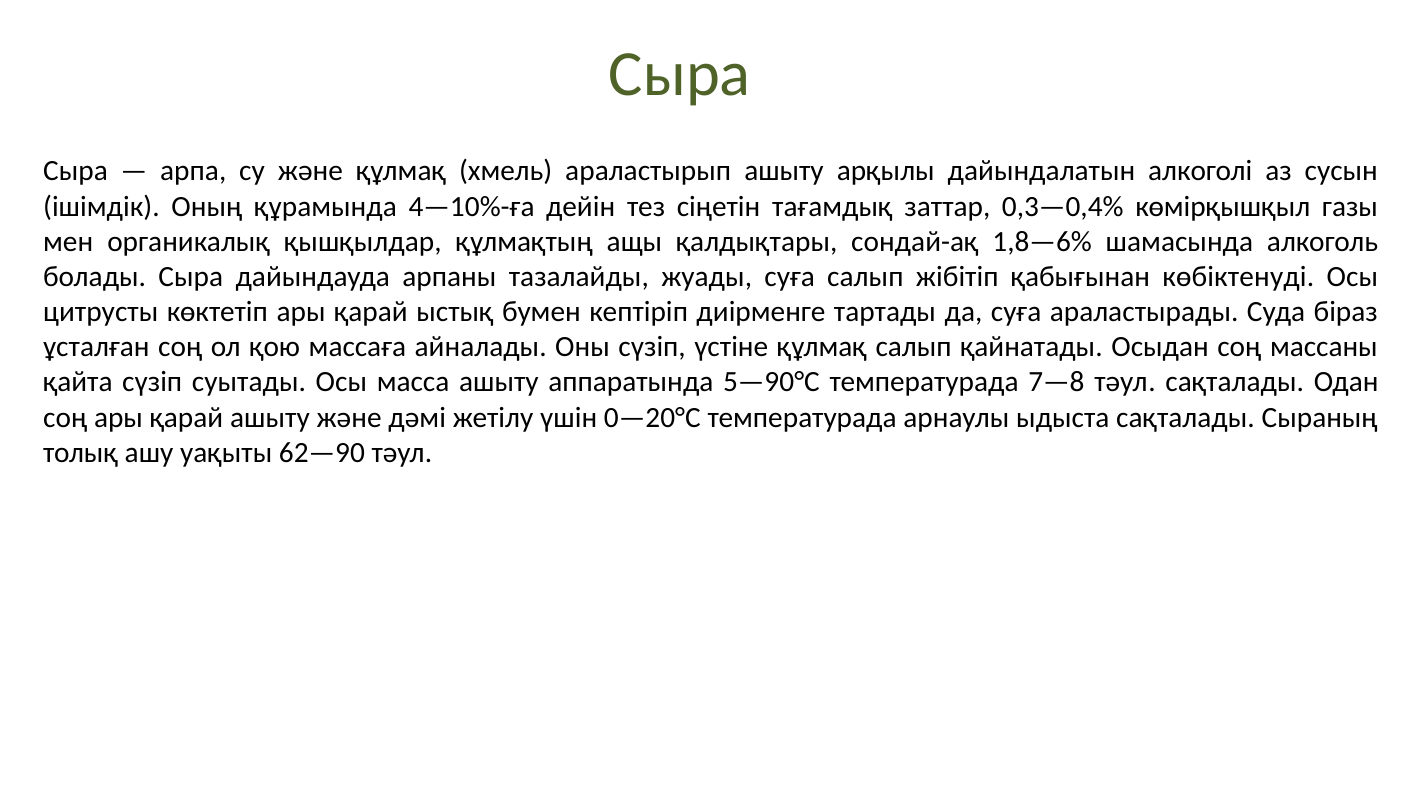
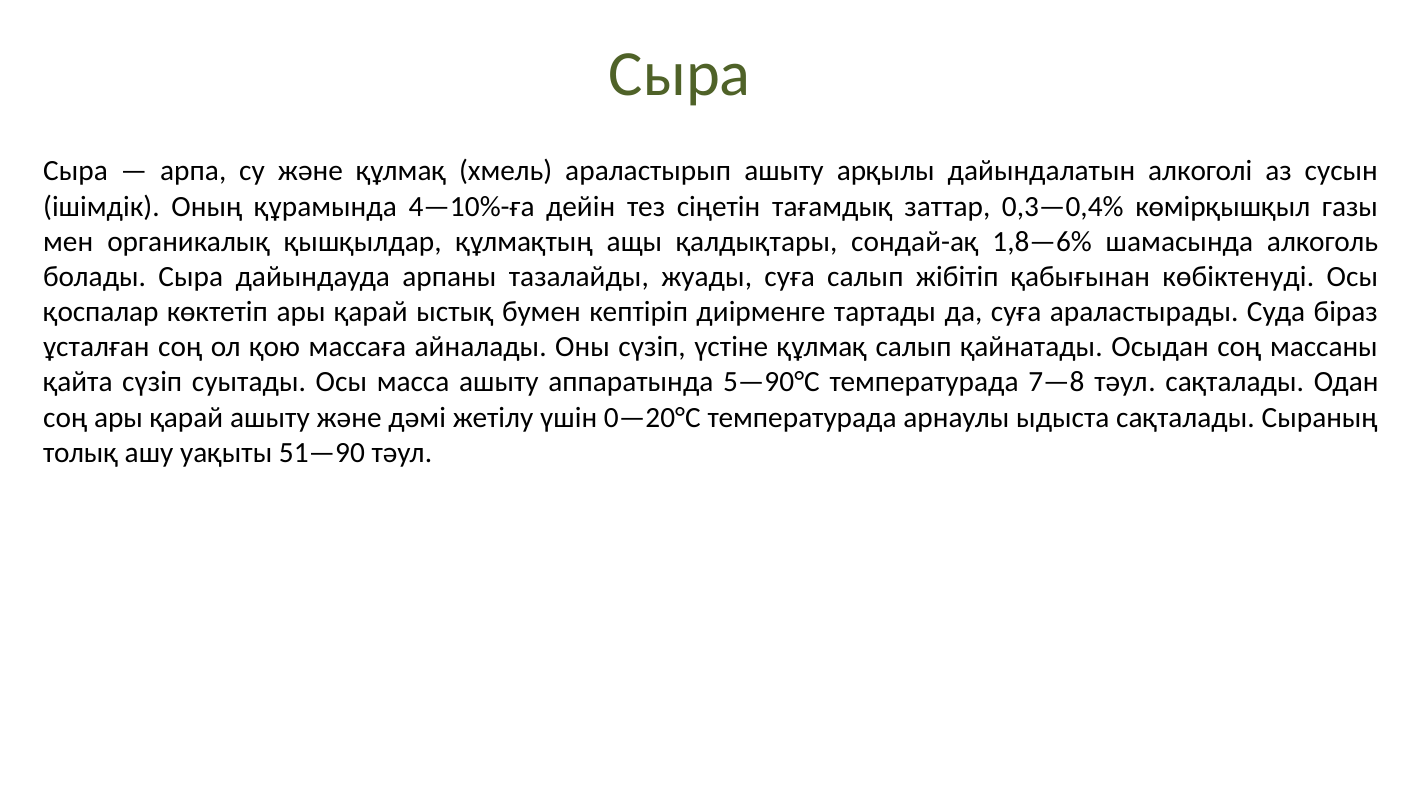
цитрусты: цитрусты -> қоспалар
62—90: 62—90 -> 51—90
